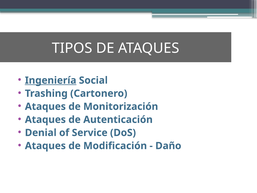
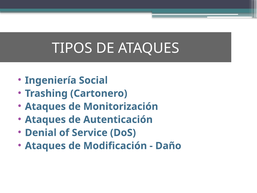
Ingeniería underline: present -> none
